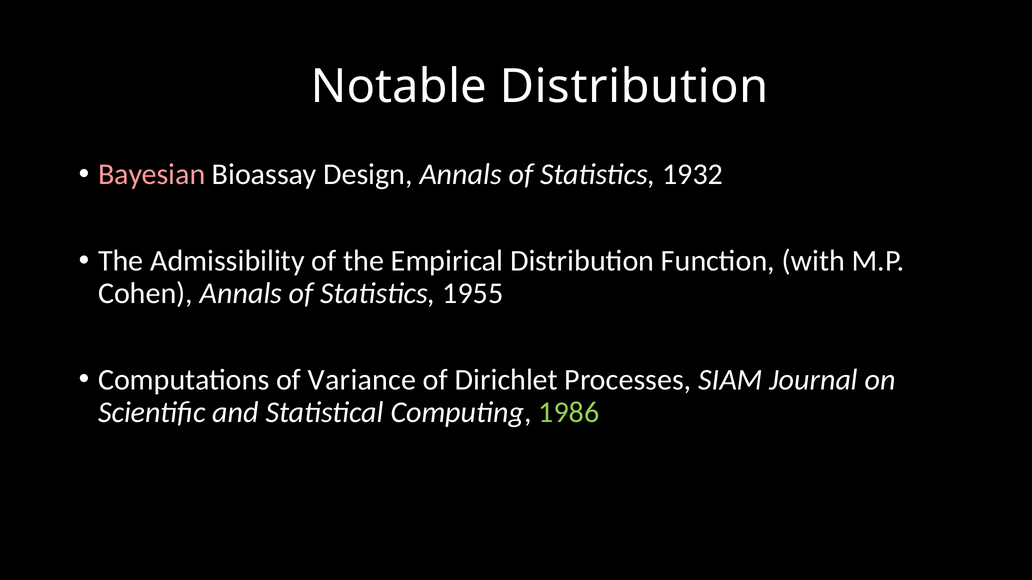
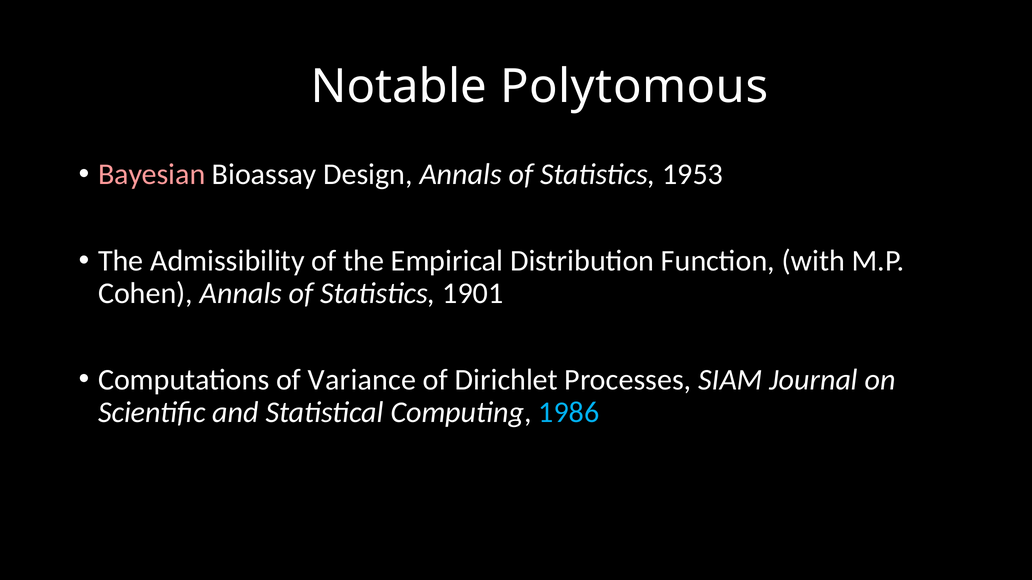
Notable Distribution: Distribution -> Polytomous
1932: 1932 -> 1953
1955: 1955 -> 1901
1986 colour: light green -> light blue
